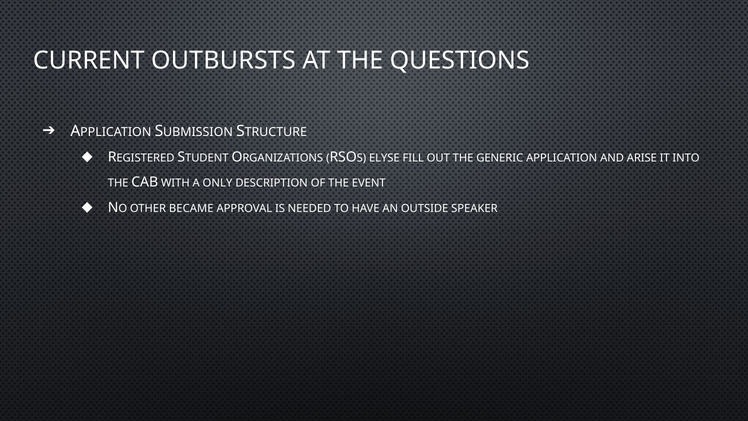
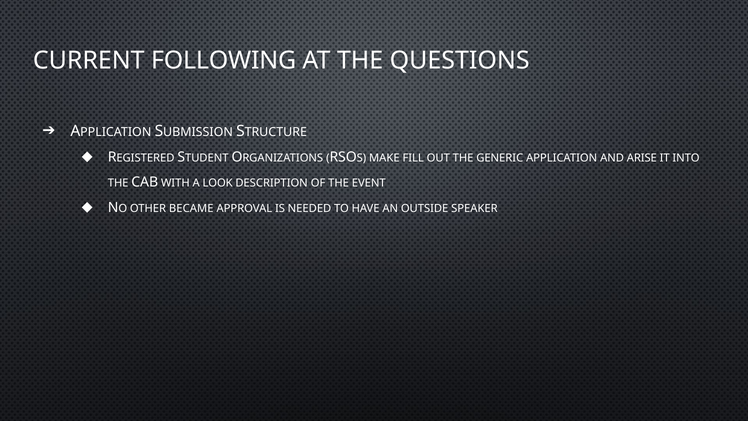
OUTBURSTS: OUTBURSTS -> FOLLOWING
ELYSE: ELYSE -> MAKE
ONLY: ONLY -> LOOK
